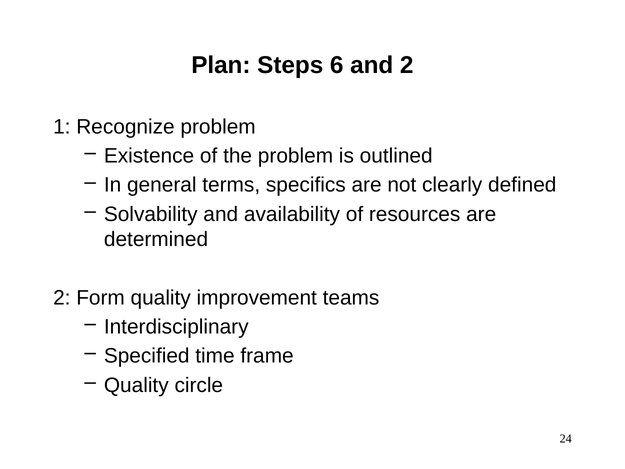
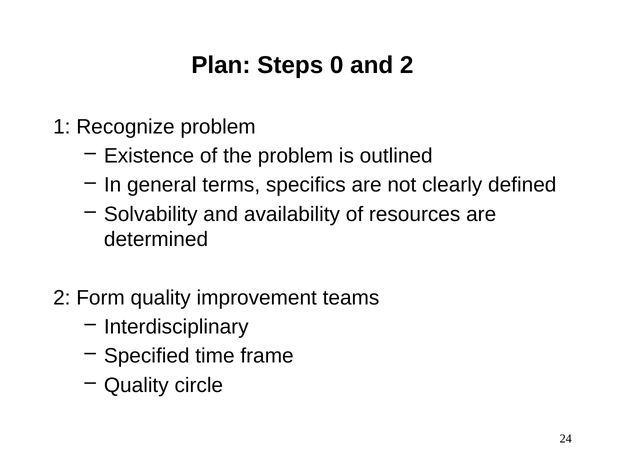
6: 6 -> 0
